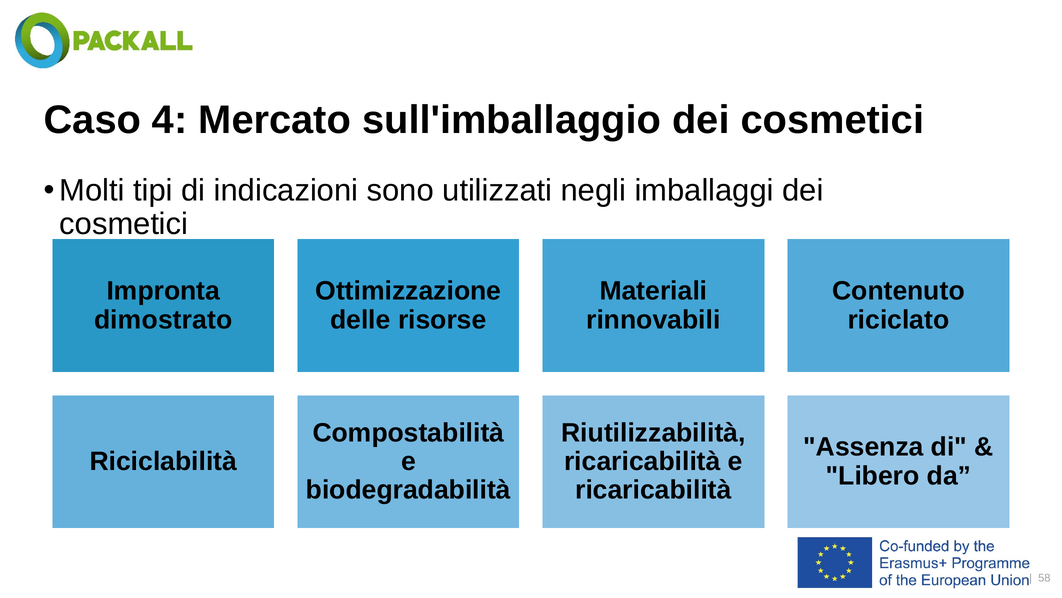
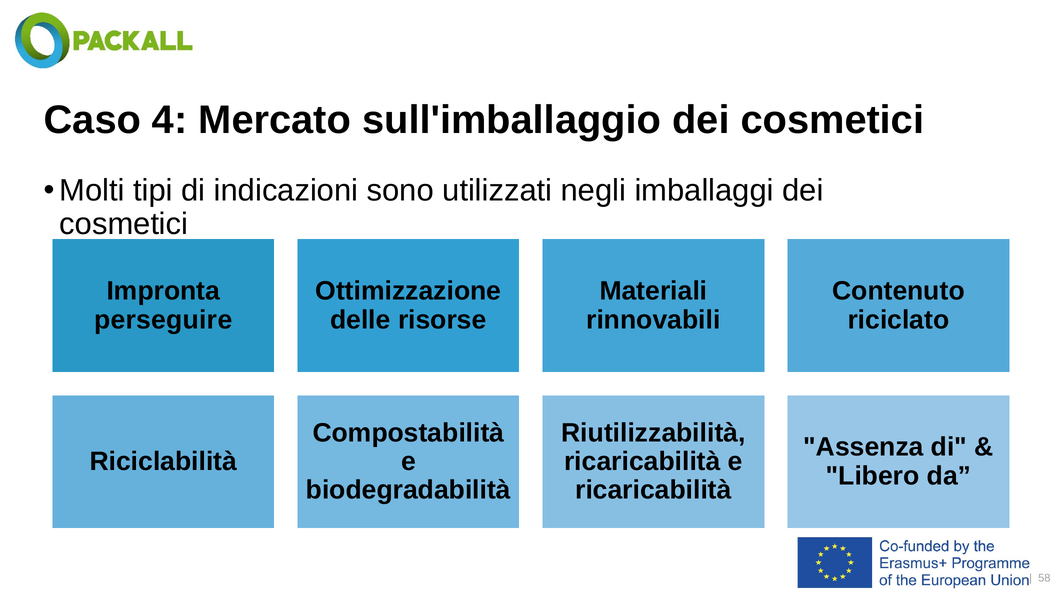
dimostrato: dimostrato -> perseguire
